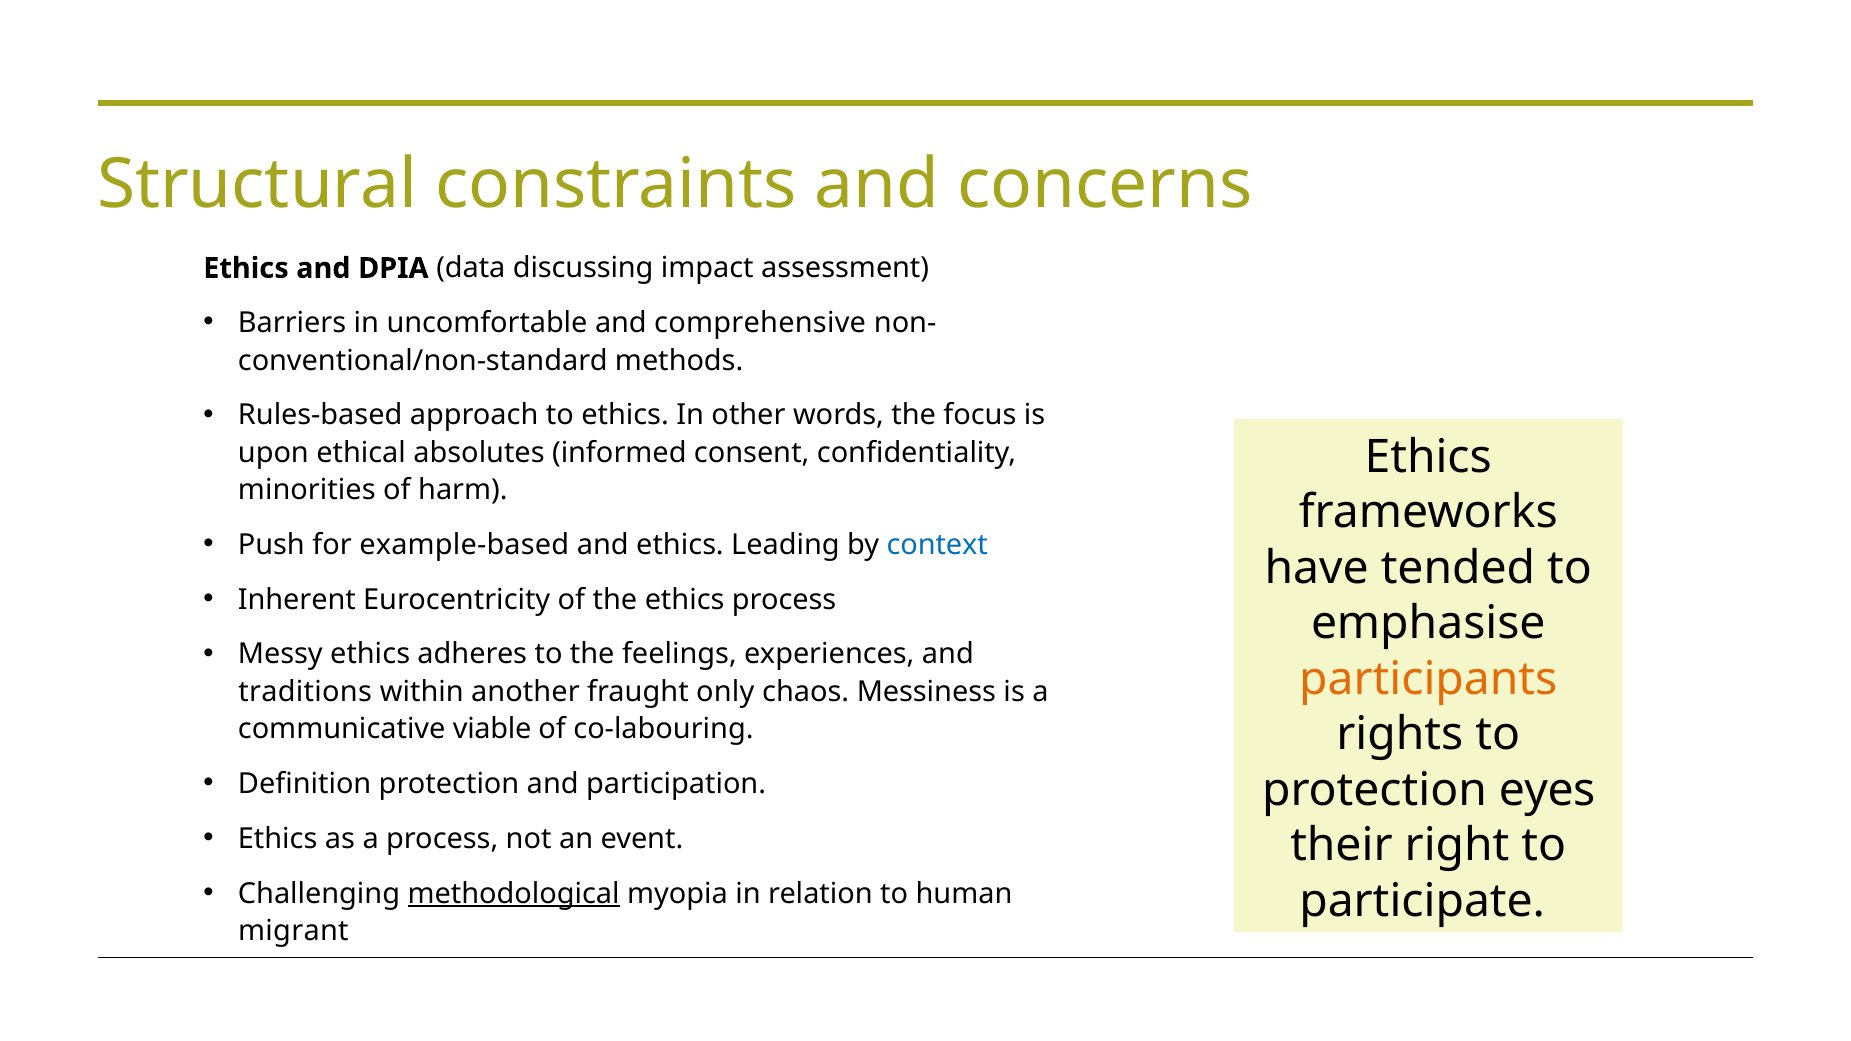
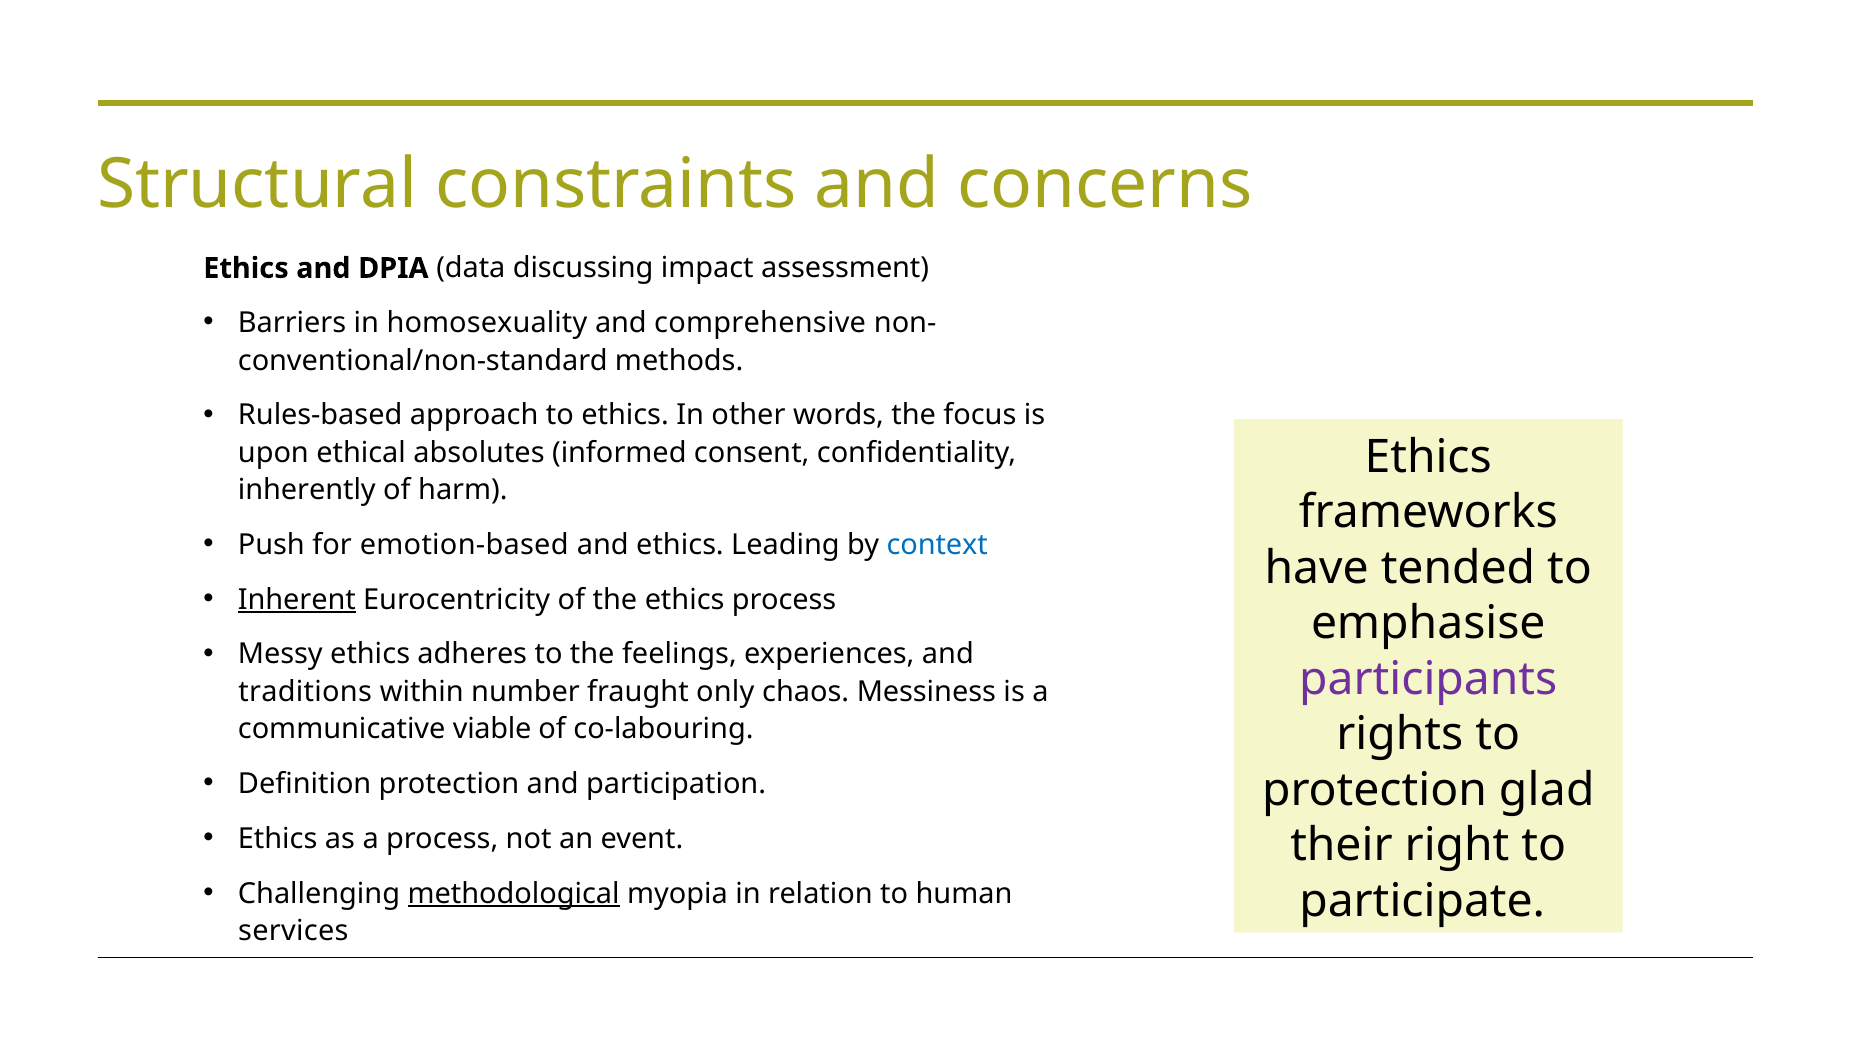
uncomfortable: uncomfortable -> homosexuality
minorities: minorities -> inherently
example-based: example-based -> emotion-based
Inherent underline: none -> present
participants colour: orange -> purple
another: another -> number
eyes: eyes -> glad
migrant: migrant -> services
